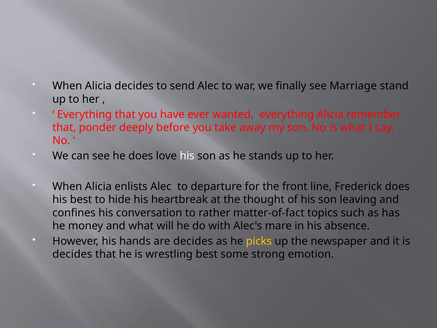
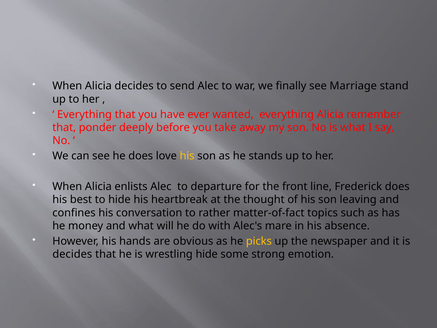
his at (187, 156) colour: white -> yellow
are decides: decides -> obvious
wrestling best: best -> hide
